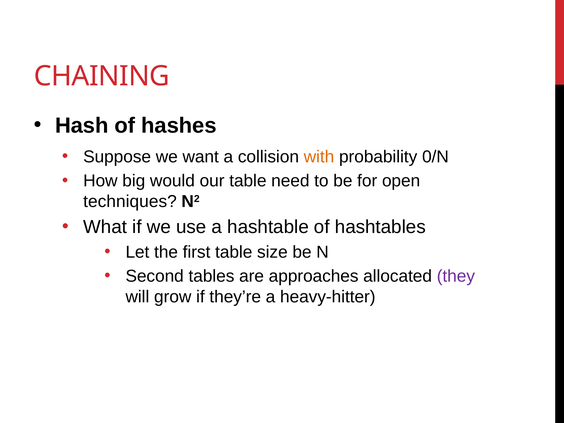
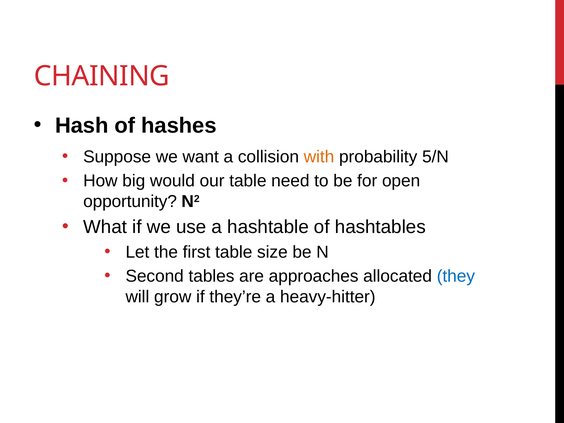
0/N: 0/N -> 5/N
techniques: techniques -> opportunity
they colour: purple -> blue
